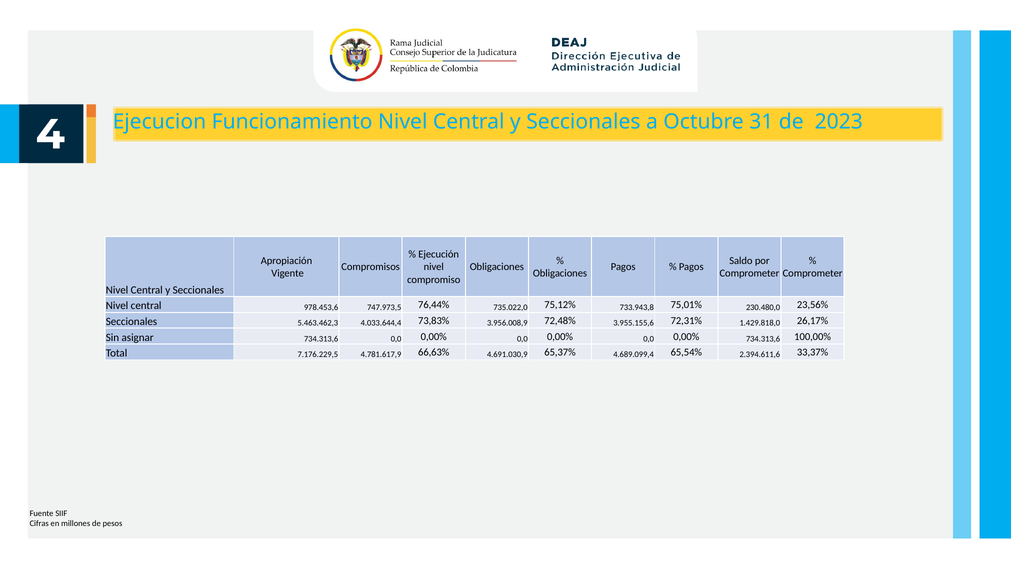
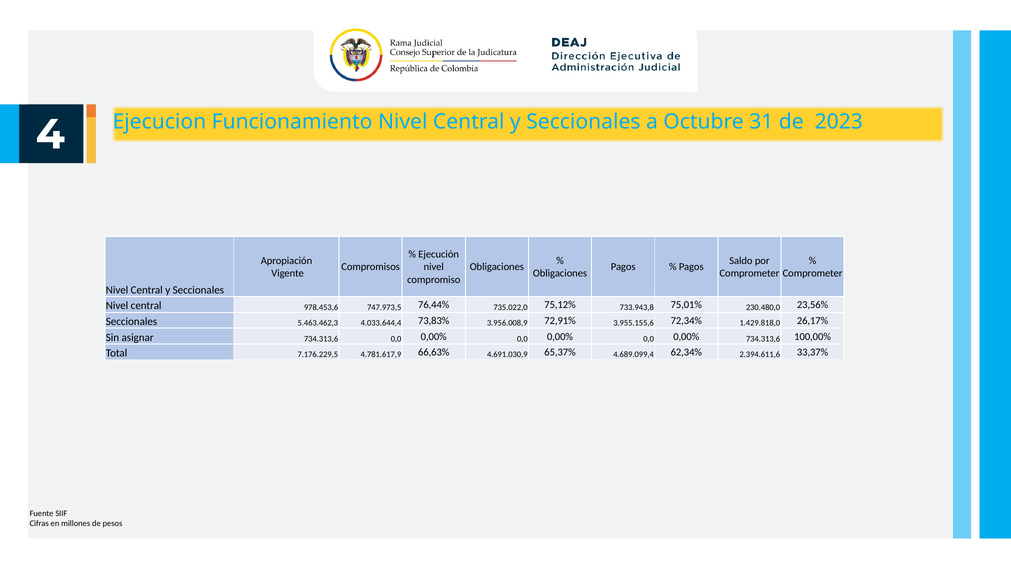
72,48%: 72,48% -> 72,91%
72,31%: 72,31% -> 72,34%
65,54%: 65,54% -> 62,34%
